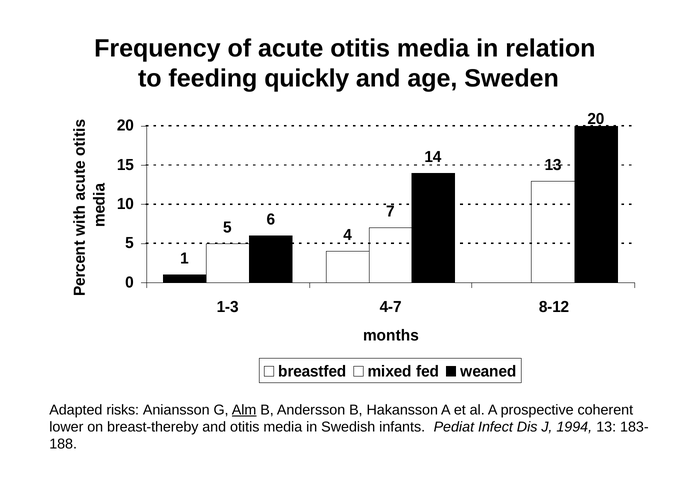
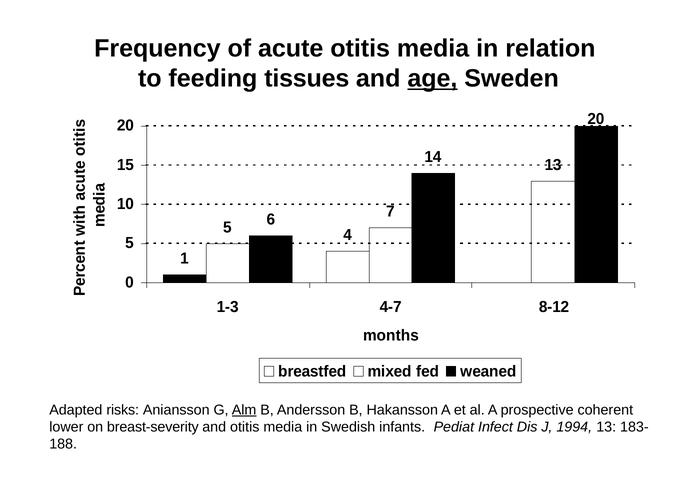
quickly: quickly -> tissues
age underline: none -> present
breast-thereby: breast-thereby -> breast-severity
